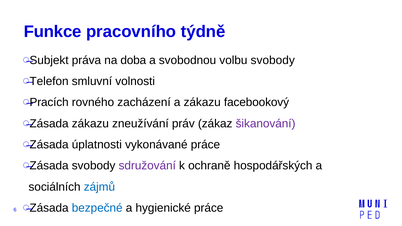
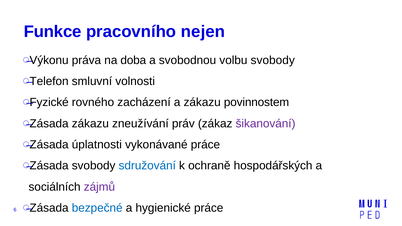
týdně: týdně -> nejen
Subjekt: Subjekt -> Výkonu
Pracích: Pracích -> Fyzické
facebookový: facebookový -> povinnostem
sdružování colour: purple -> blue
zájmů colour: blue -> purple
